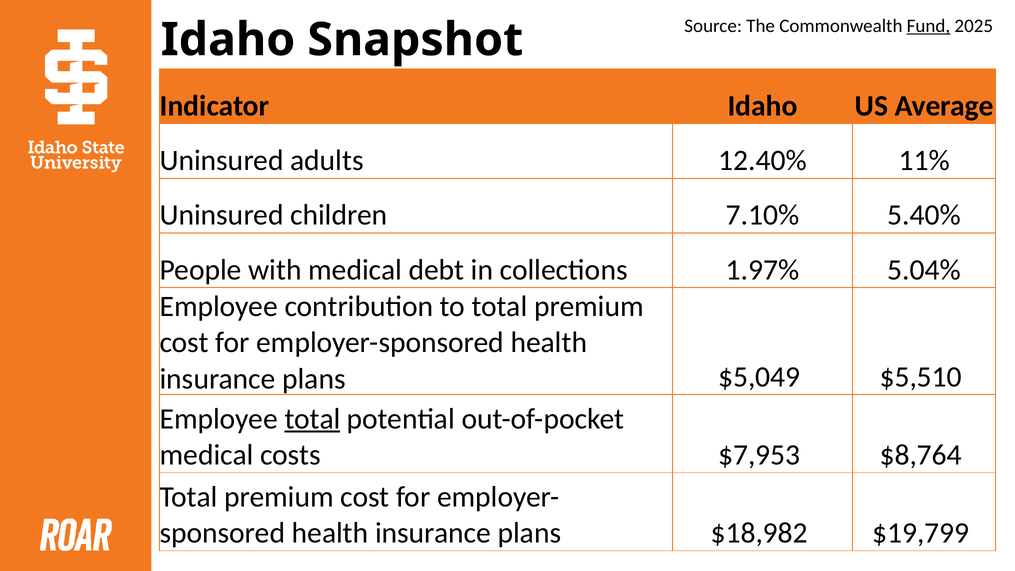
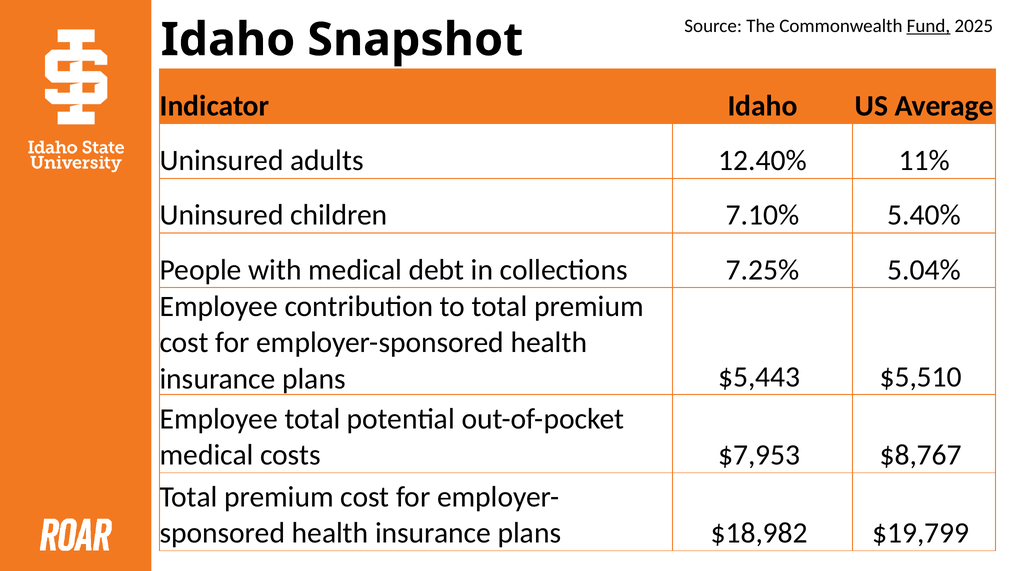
1.97%: 1.97% -> 7.25%
$5,049: $5,049 -> $5,443
total at (312, 419) underline: present -> none
$8,764: $8,764 -> $8,767
